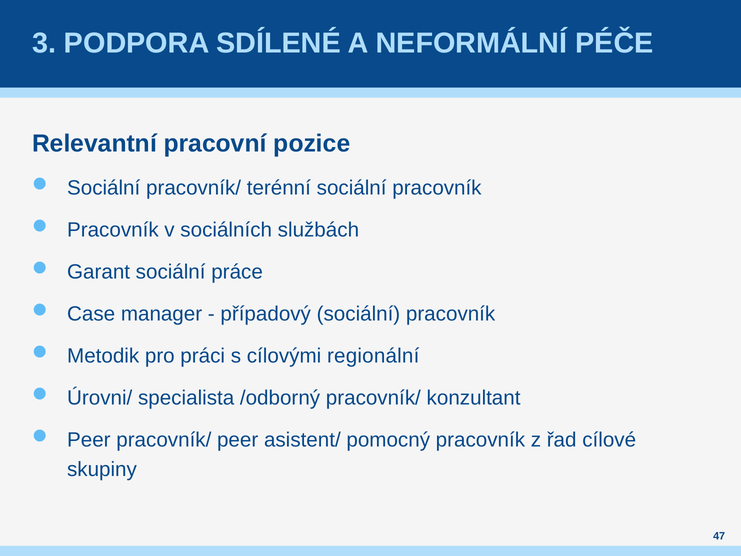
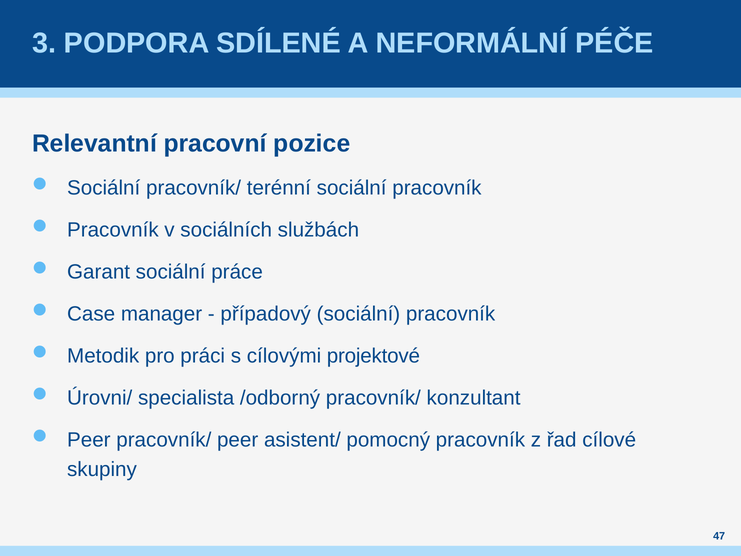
regionální: regionální -> projektové
